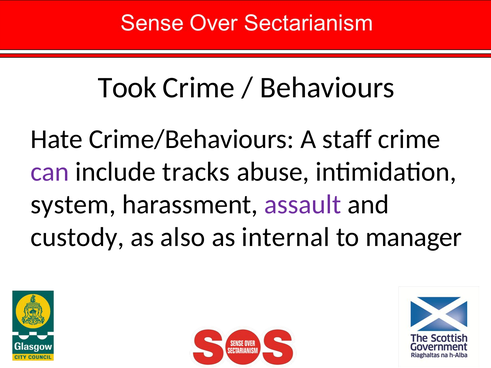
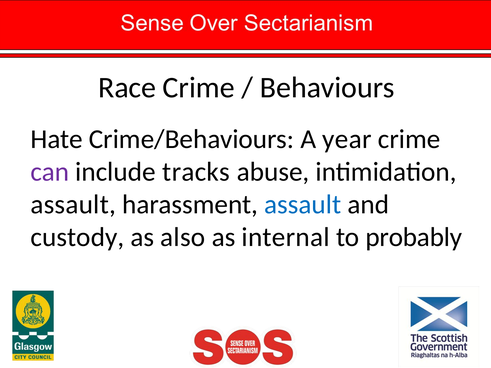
Took: Took -> Race
staff: staff -> year
system at (73, 205): system -> assault
assault at (303, 205) colour: purple -> blue
manager: manager -> probably
